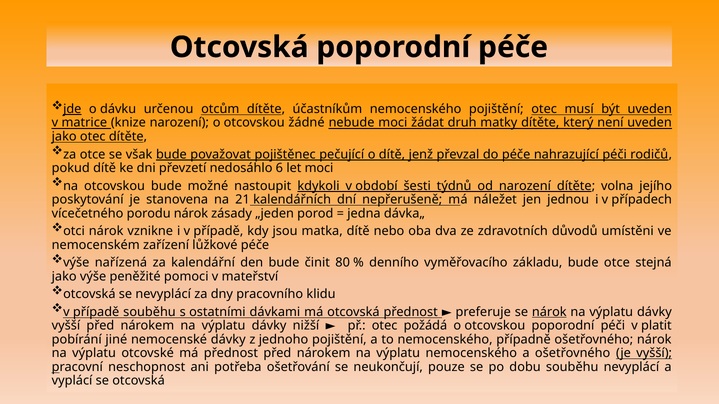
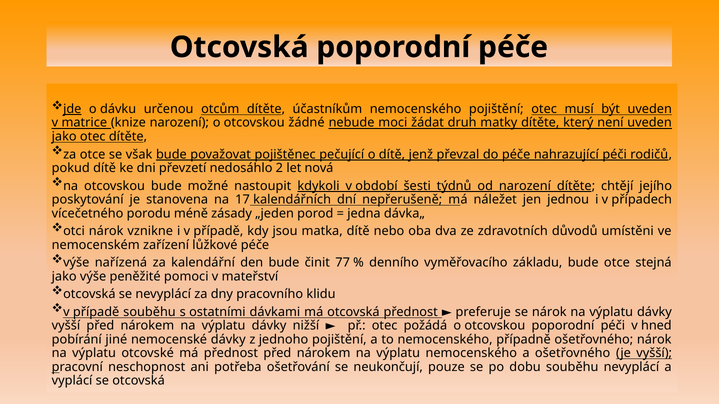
6: 6 -> 2
let moci: moci -> nová
volna: volna -> chtějí
21: 21 -> 17
porodu nárok: nárok -> méně
80: 80 -> 77
nárok at (549, 312) underline: present -> none
platit: platit -> hned
